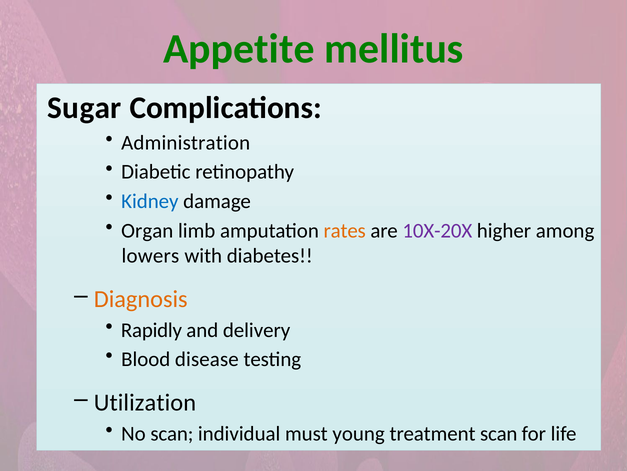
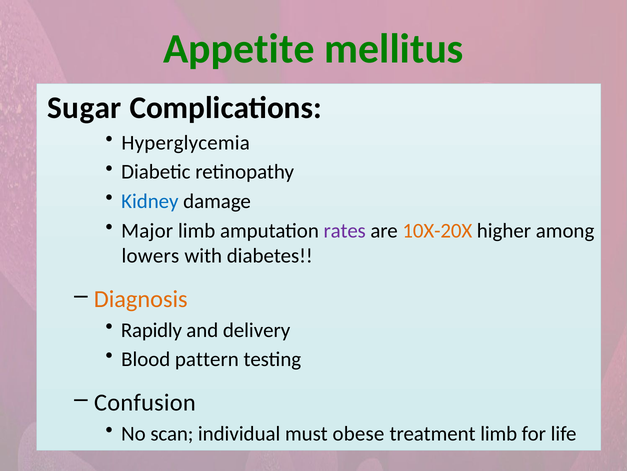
Administration: Administration -> Hyperglycemia
Organ: Organ -> Major
rates colour: orange -> purple
10X-20X colour: purple -> orange
disease: disease -> pattern
Utilization: Utilization -> Confusion
young: young -> obese
treatment scan: scan -> limb
